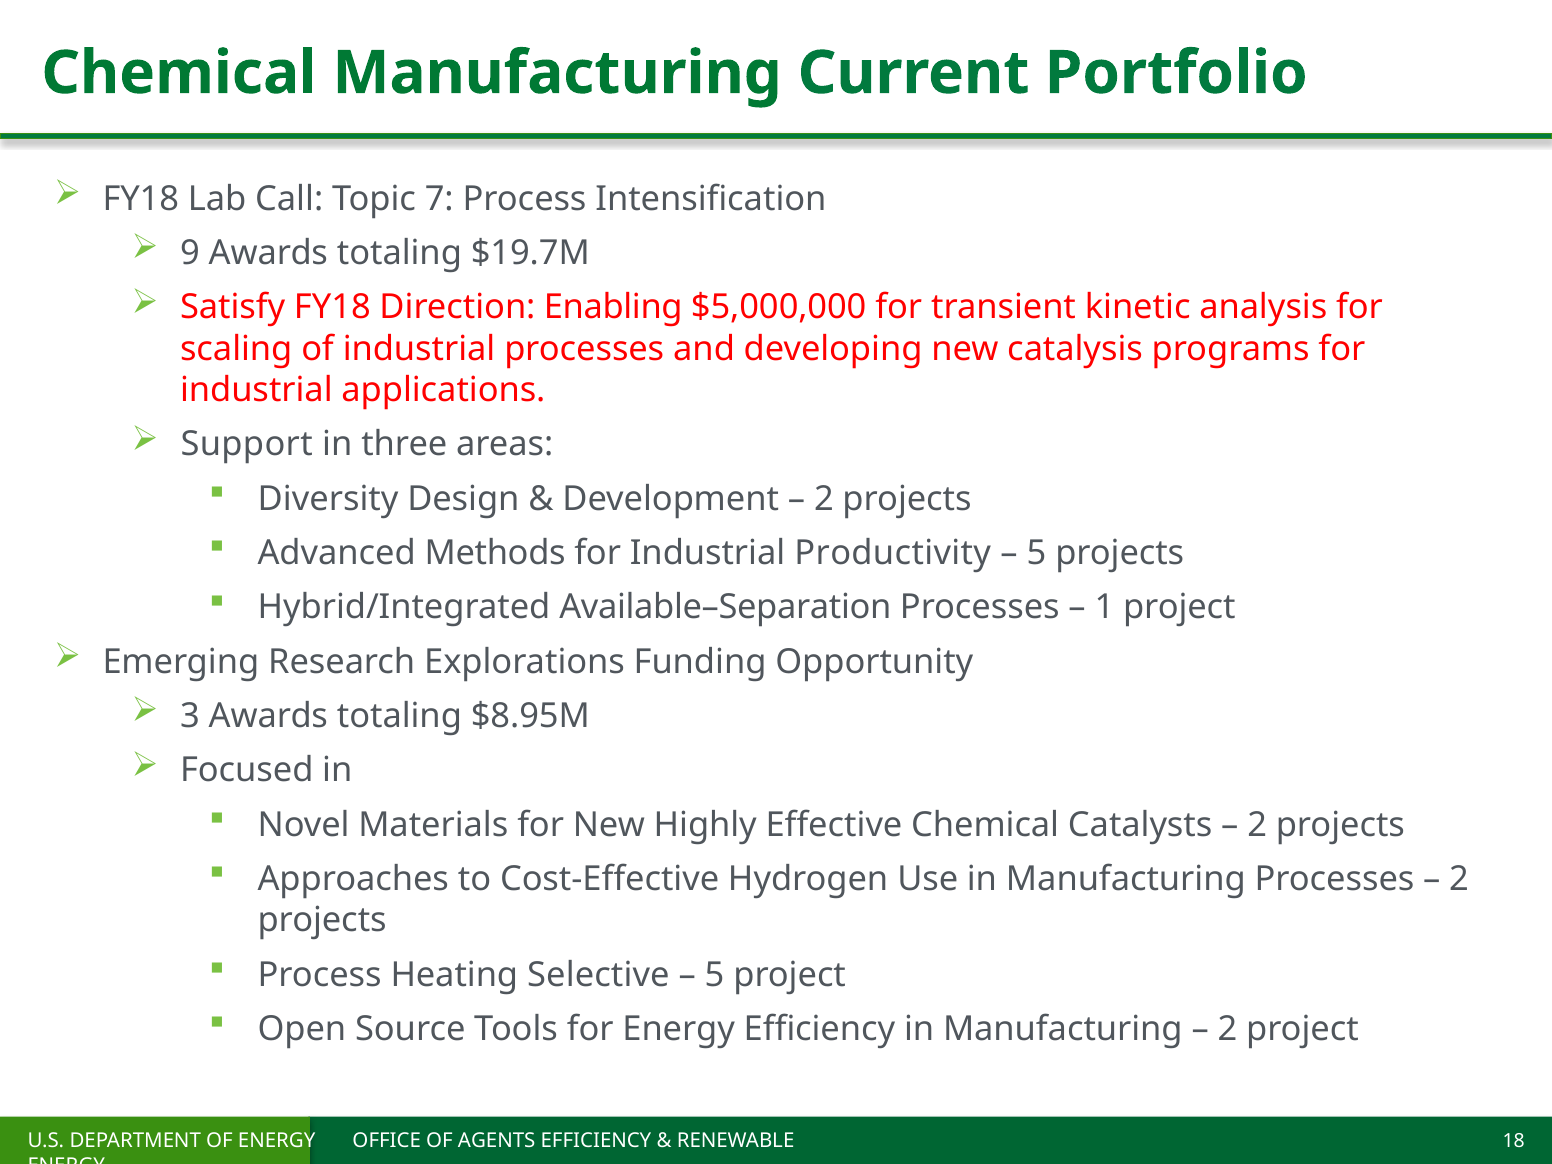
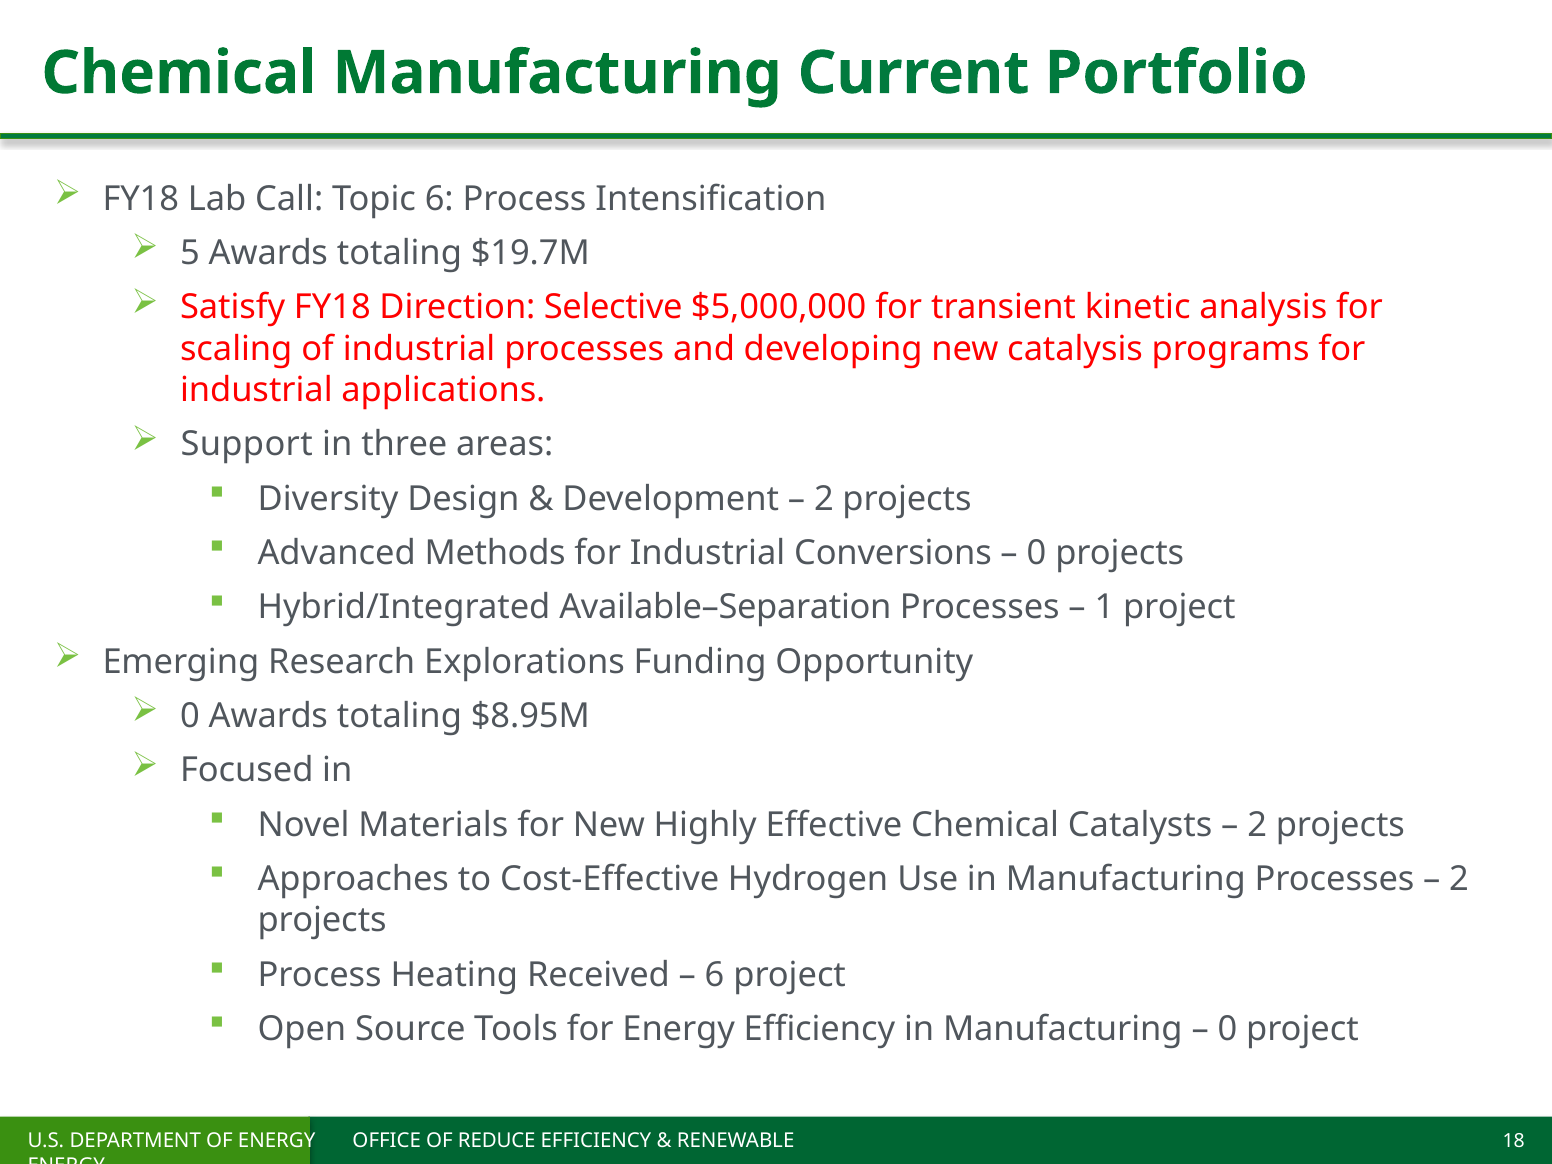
Topic 7: 7 -> 6
9: 9 -> 5
Enabling: Enabling -> Selective
Productivity: Productivity -> Conversions
5 at (1036, 553): 5 -> 0
3 at (190, 716): 3 -> 0
Selective: Selective -> Received
5 at (715, 975): 5 -> 6
2 at (1228, 1029): 2 -> 0
AGENTS: AGENTS -> REDUCE
